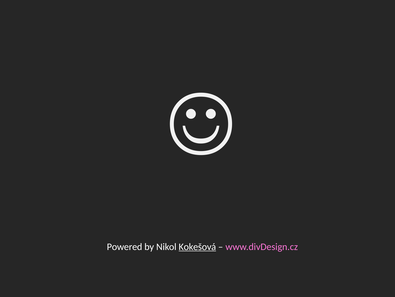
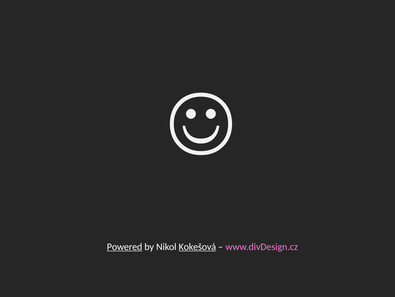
Powered underline: none -> present
